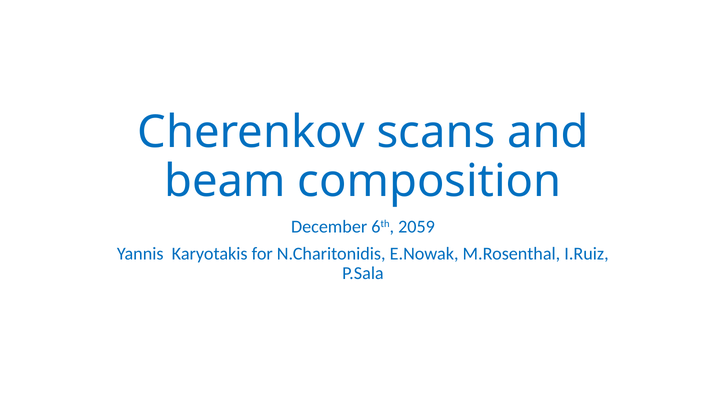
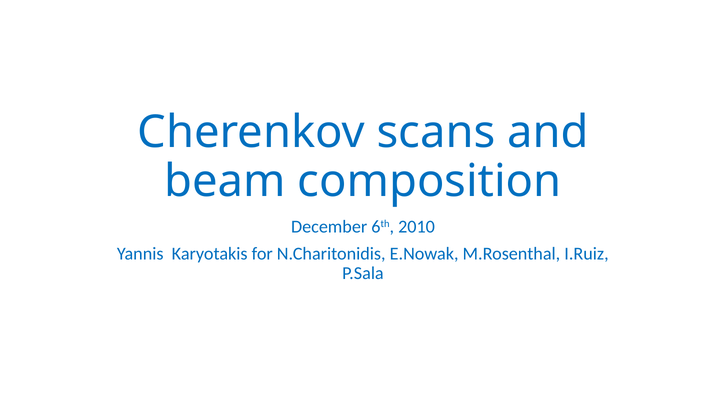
2059: 2059 -> 2010
